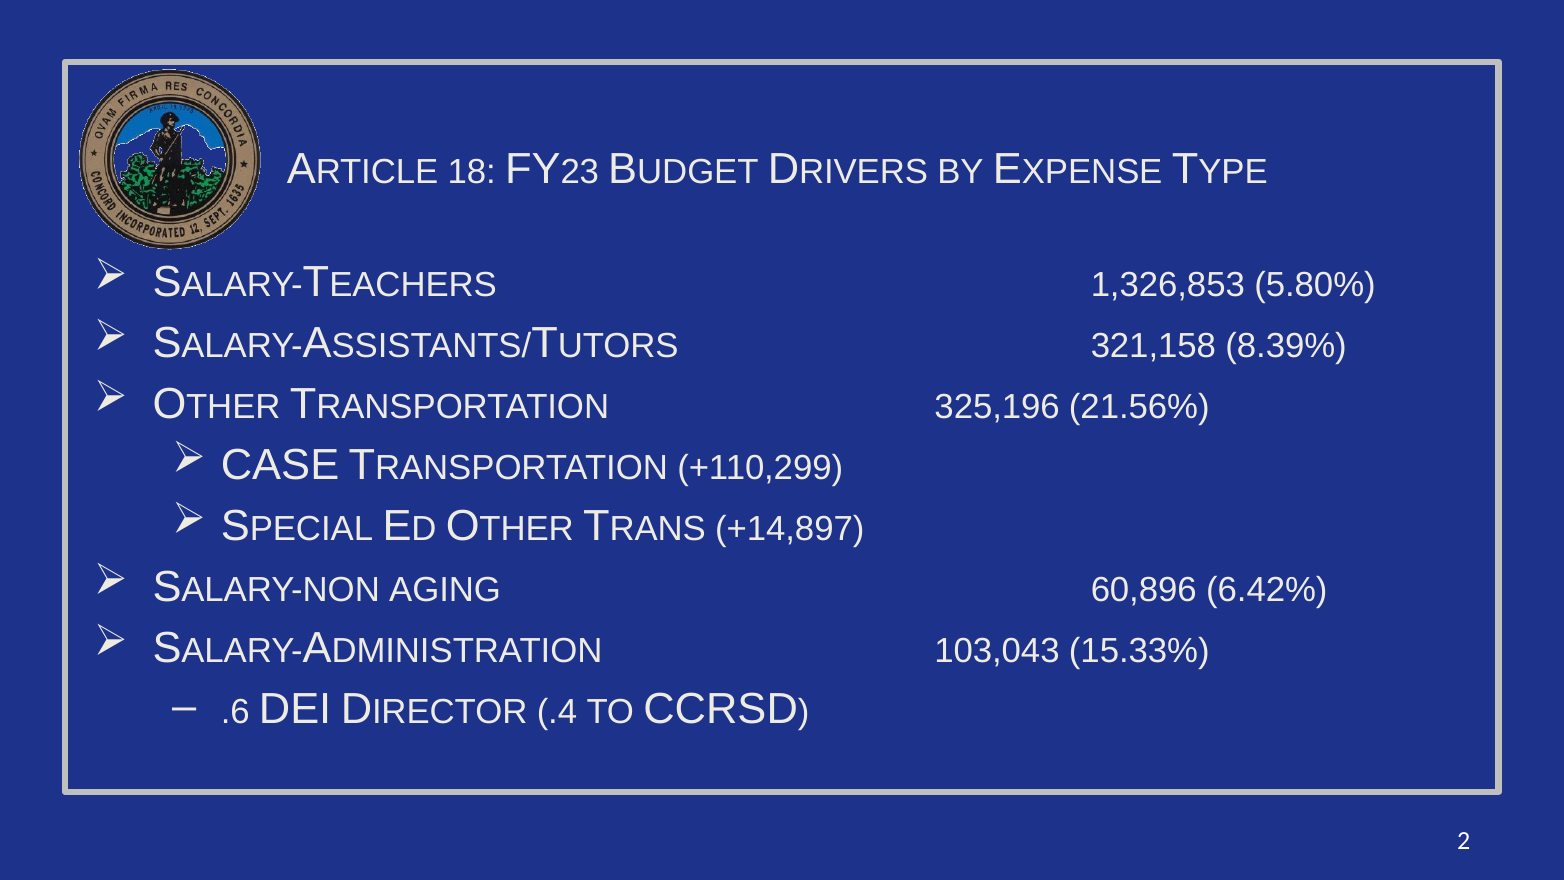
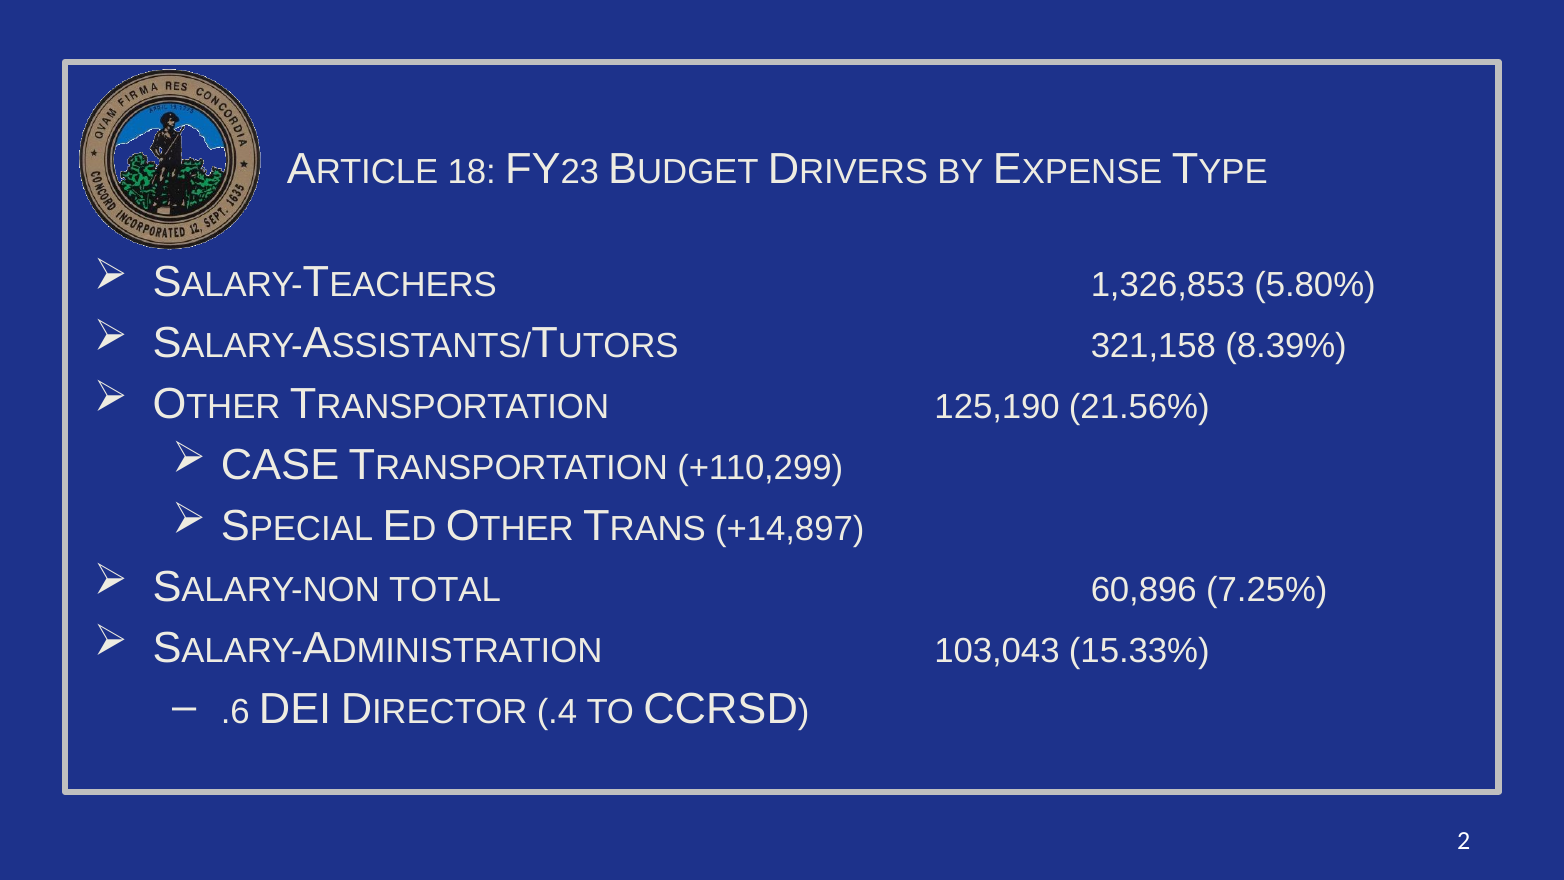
325,196: 325,196 -> 125,190
AGING: AGING -> TOTAL
6.42%: 6.42% -> 7.25%
